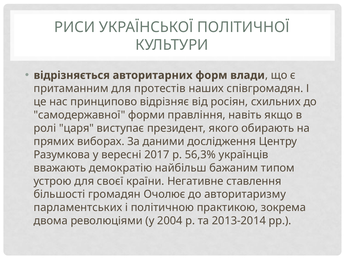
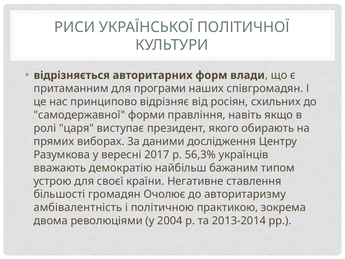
протестів: протестів -> програми
парламентських: парламентських -> амбівалентність
